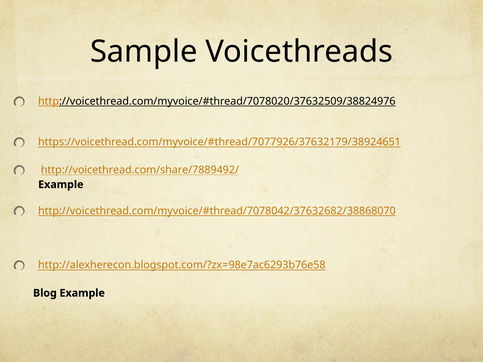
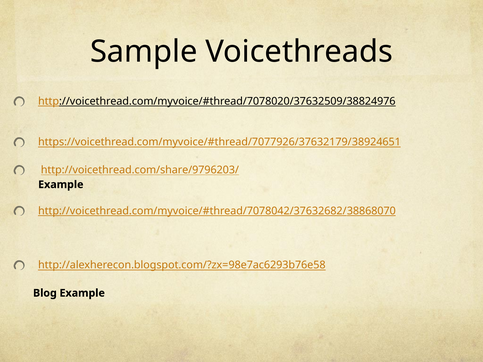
http://voicethread.com/share/7889492/: http://voicethread.com/share/7889492/ -> http://voicethread.com/share/9796203/
